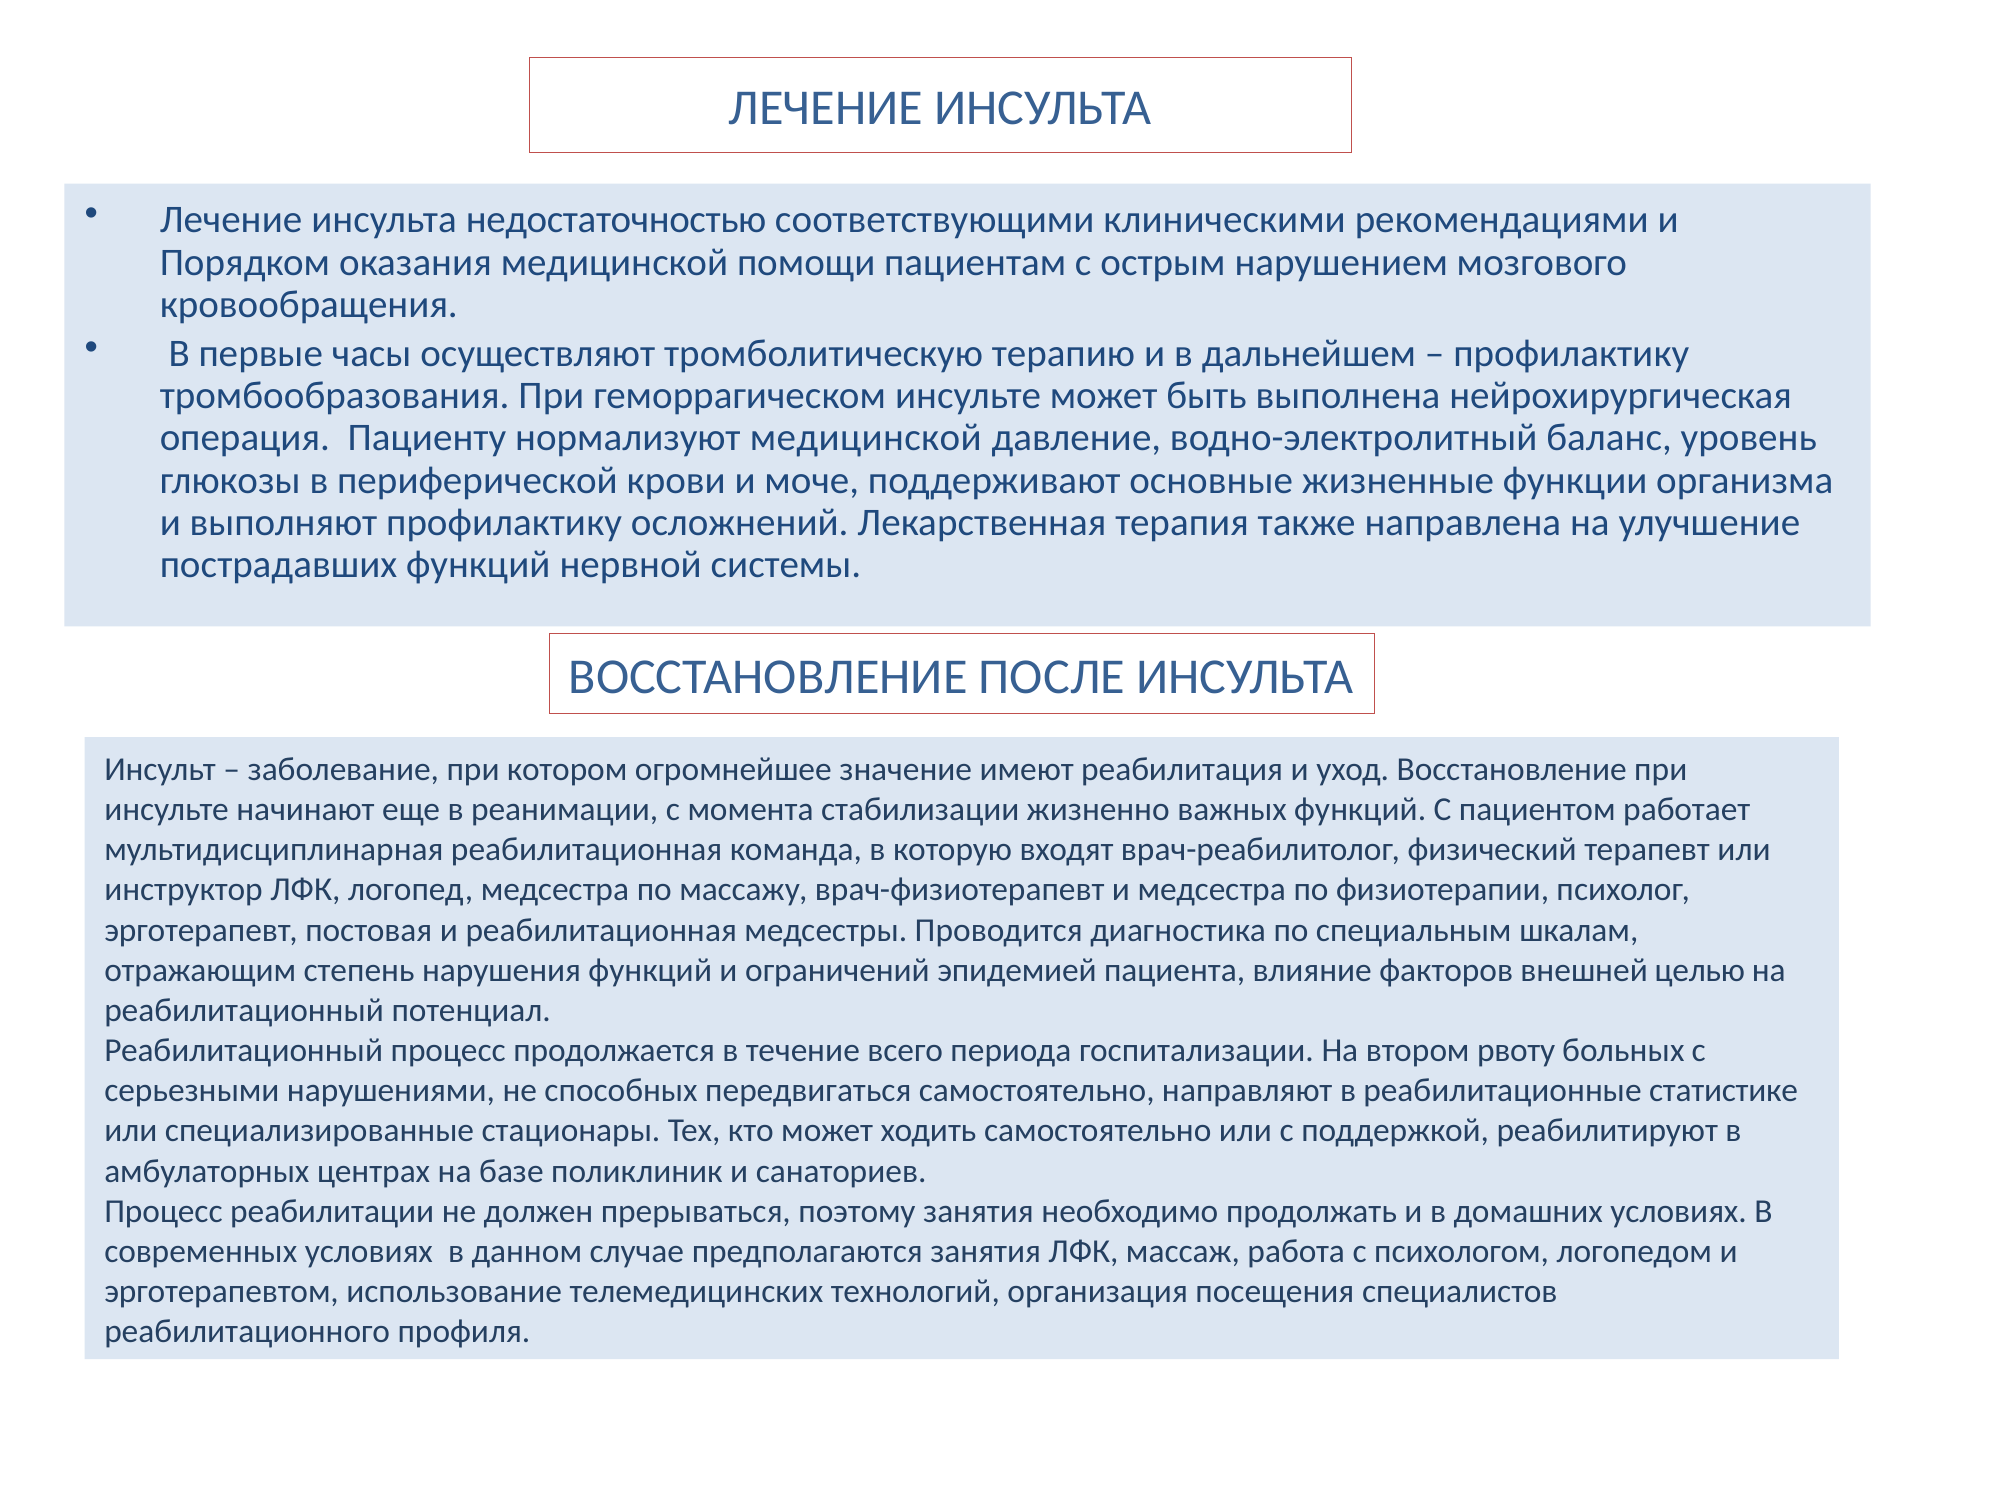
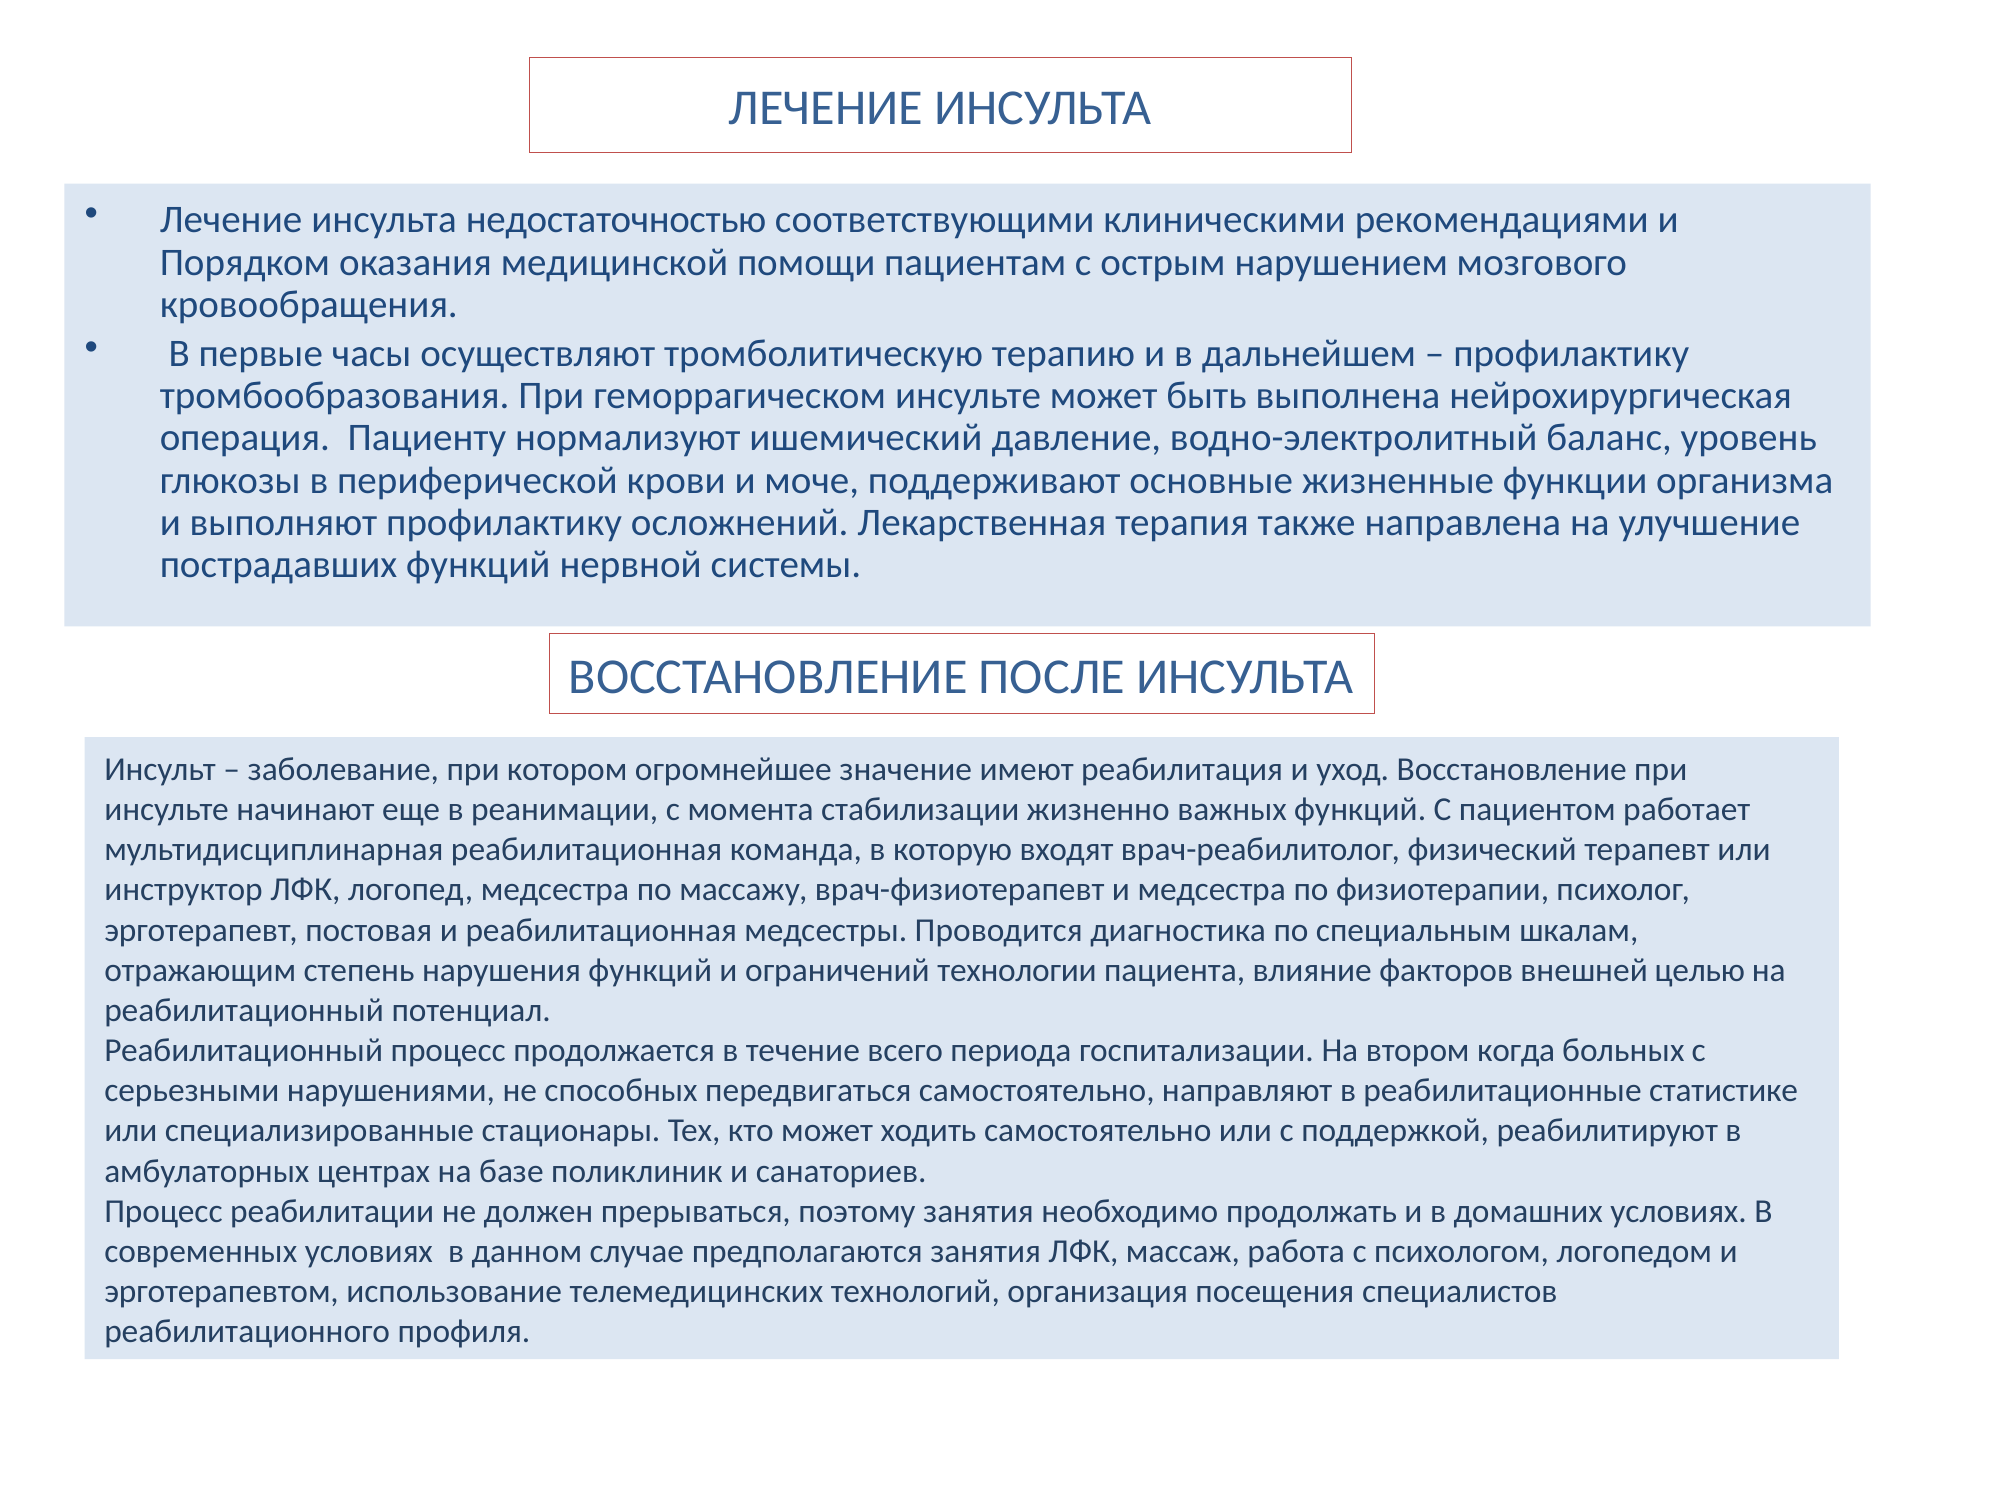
нормализуют медицинской: медицинской -> ишемический
эпидемией: эпидемией -> технологии
рвоту: рвоту -> когда
